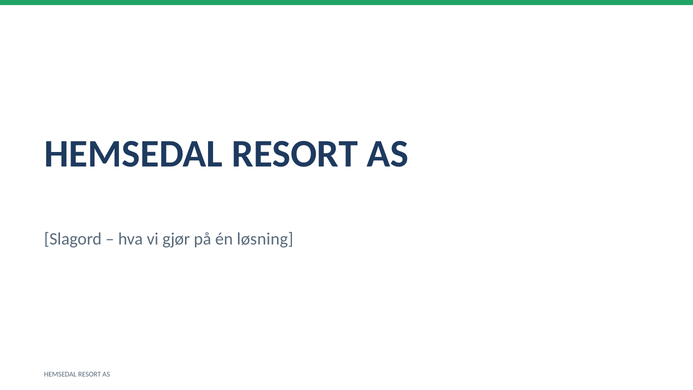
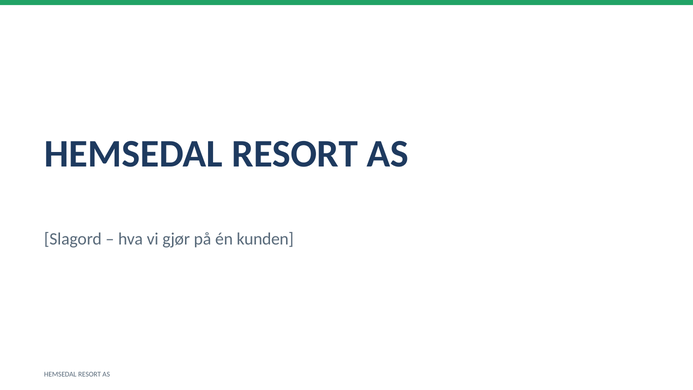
løsning: løsning -> kunden
